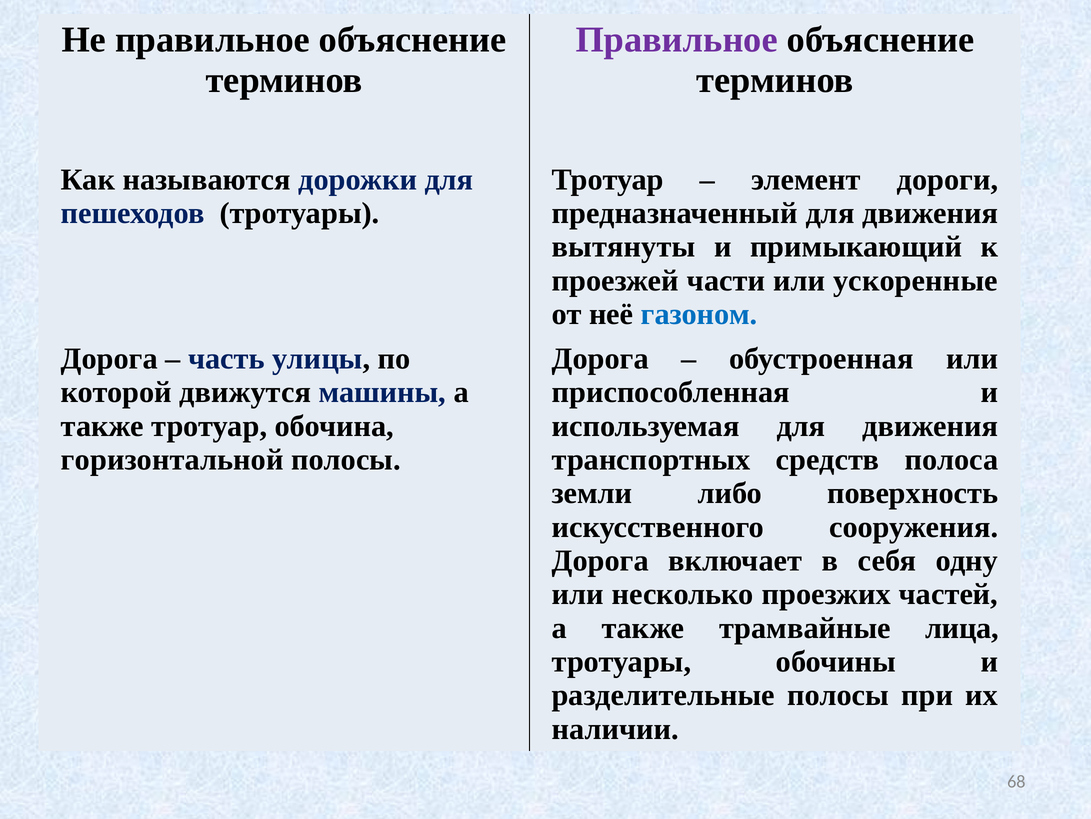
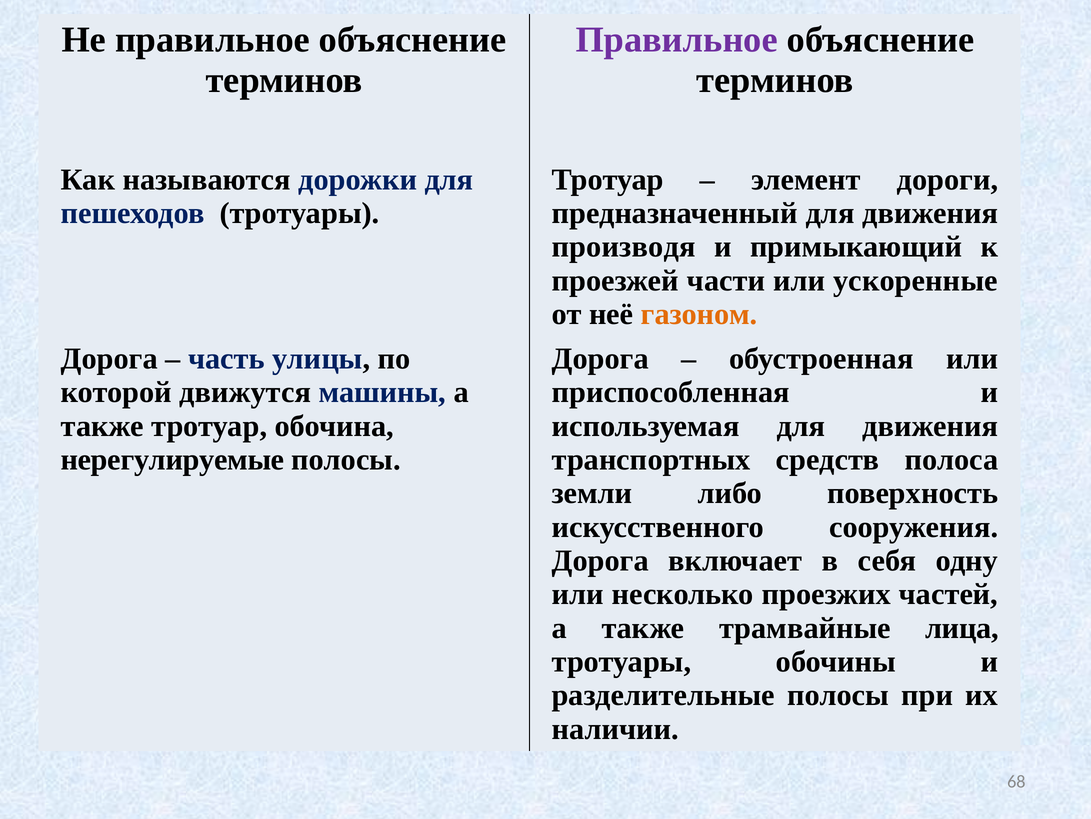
вытянуты: вытянуты -> производя
газоном colour: blue -> orange
горизонтальной: горизонтальной -> нерегулируемые
